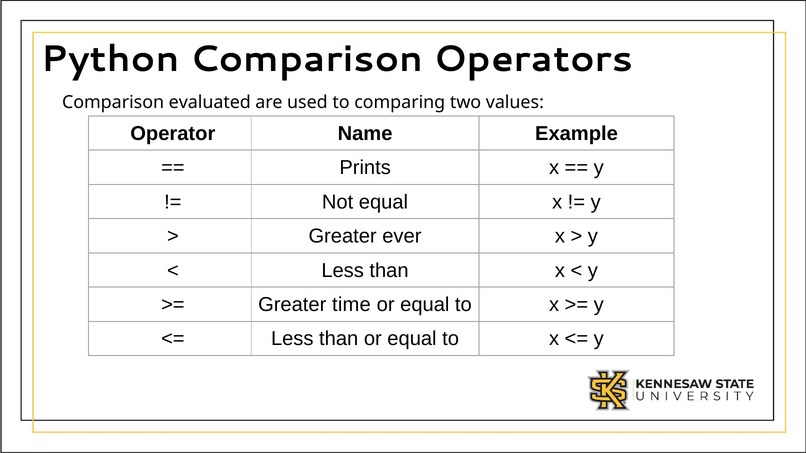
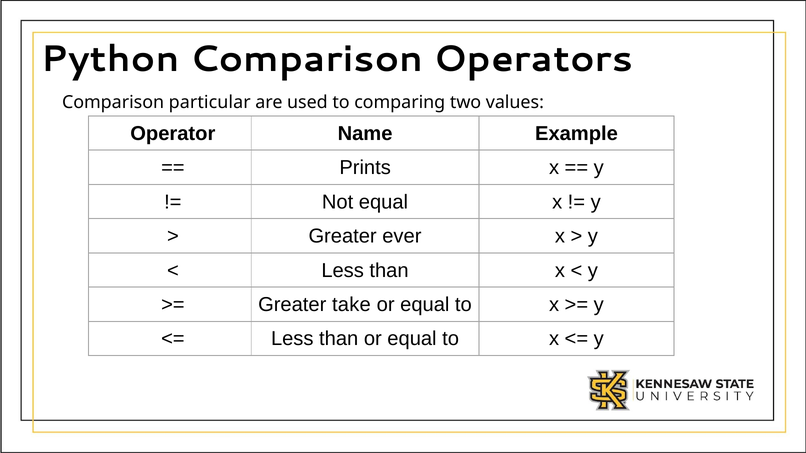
evaluated: evaluated -> particular
time: time -> take
